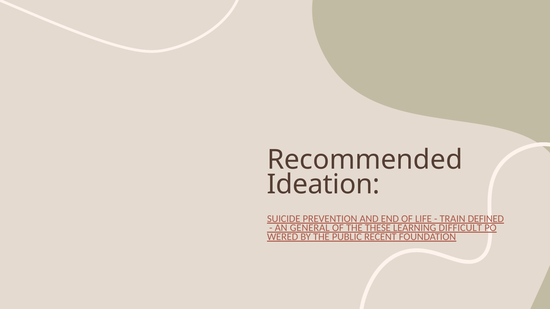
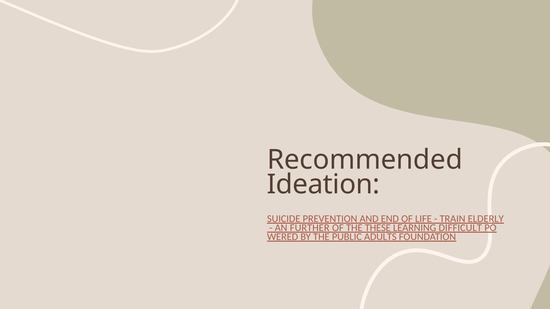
DEFINED: DEFINED -> ELDERLY
GENERAL: GENERAL -> FURTHER
RECENT: RECENT -> ADULTS
